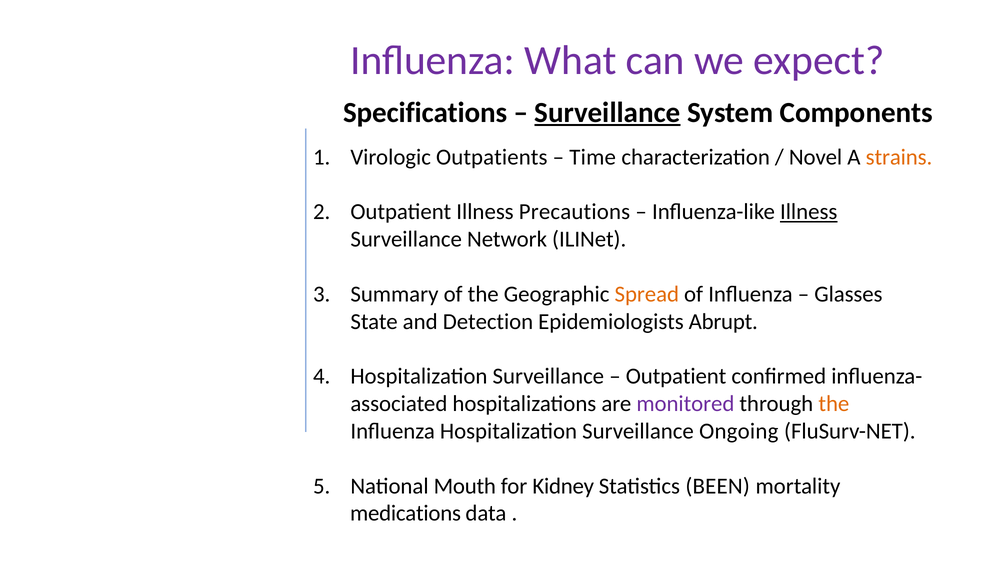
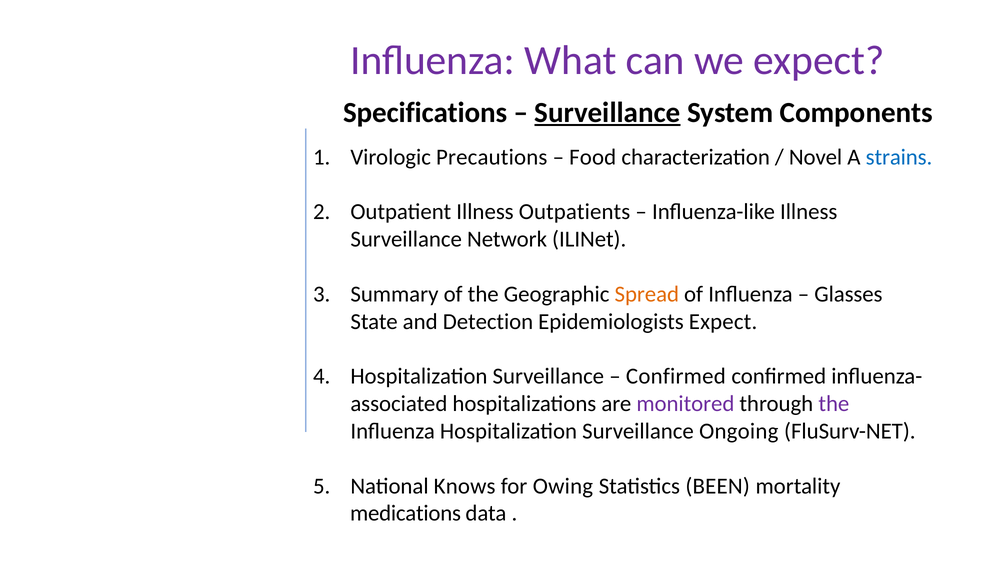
Outpatients: Outpatients -> Precautions
Time: Time -> Food
strains colour: orange -> blue
Precautions: Precautions -> Outpatients
Illness at (809, 212) underline: present -> none
Epidemiologists Abrupt: Abrupt -> Expect
Outpatient at (676, 376): Outpatient -> Confirmed
the at (834, 404) colour: orange -> purple
Mouth: Mouth -> Knows
Kidney: Kidney -> Owing
